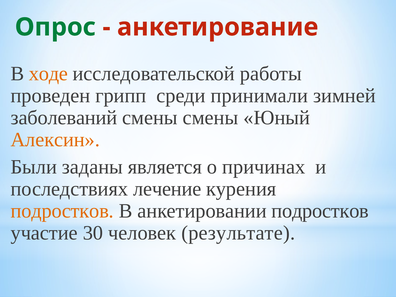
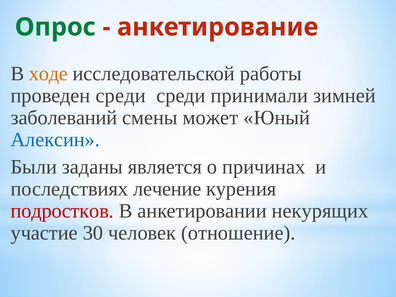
проведен грипп: грипп -> среди
смены смены: смены -> может
Алексин colour: orange -> blue
подростков at (62, 211) colour: orange -> red
анкетировании подростков: подростков -> некурящих
результате: результате -> отношение
